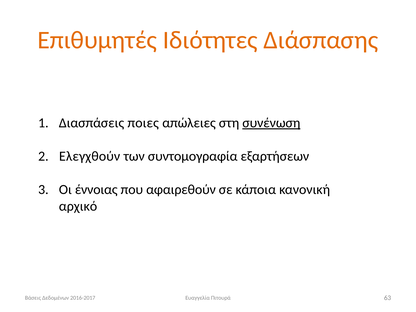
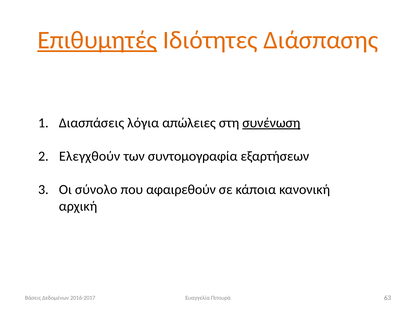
Επιθυμητές underline: none -> present
ποιες: ποιες -> λόγια
έννοιας: έννοιας -> σύνολο
αρχικό: αρχικό -> αρχική
